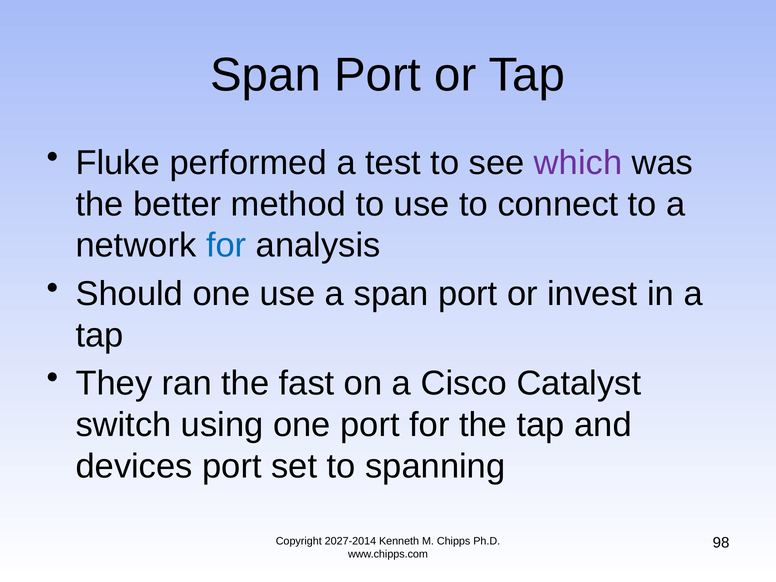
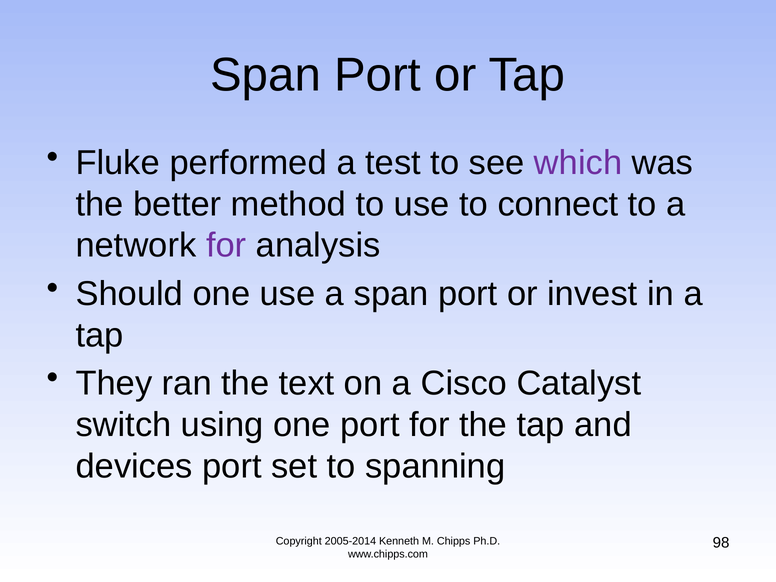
for at (226, 246) colour: blue -> purple
fast: fast -> text
2027-2014: 2027-2014 -> 2005-2014
